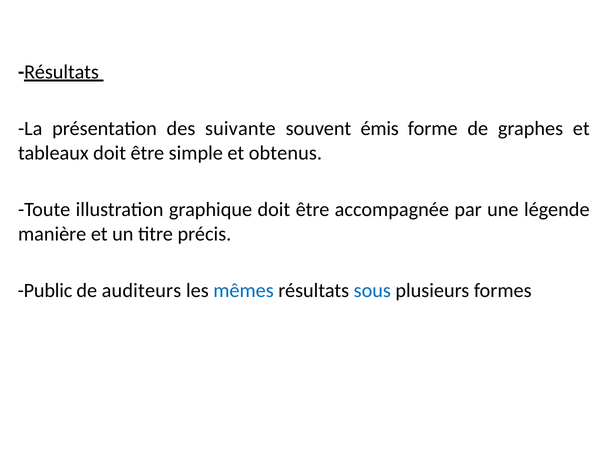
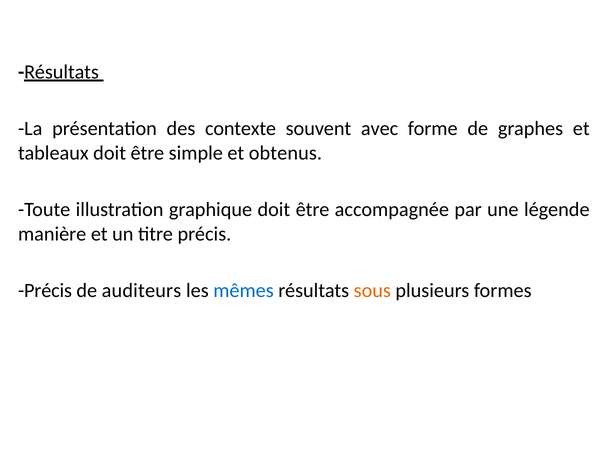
suivante: suivante -> contexte
émis: émis -> avec
Public at (45, 291): Public -> Précis
sous colour: blue -> orange
